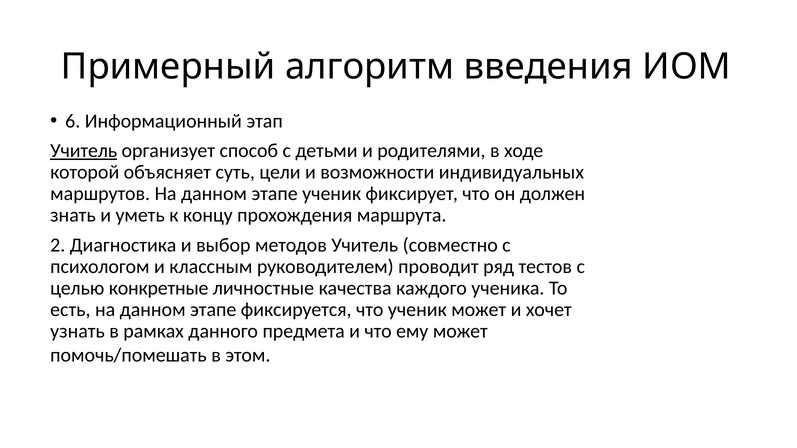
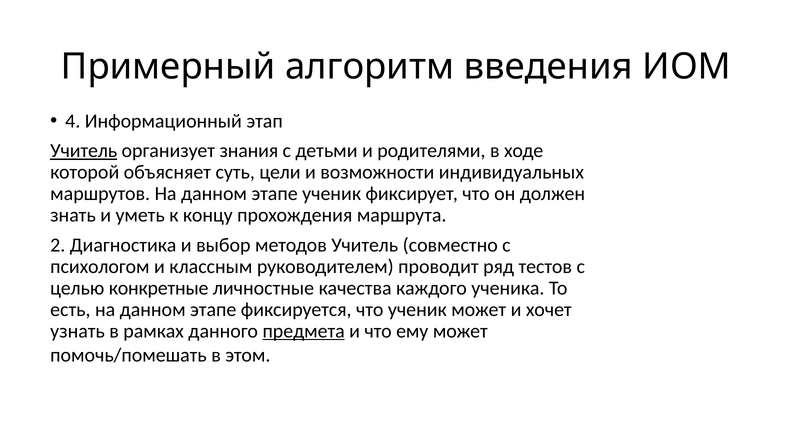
6: 6 -> 4
способ: способ -> знания
предмета underline: none -> present
